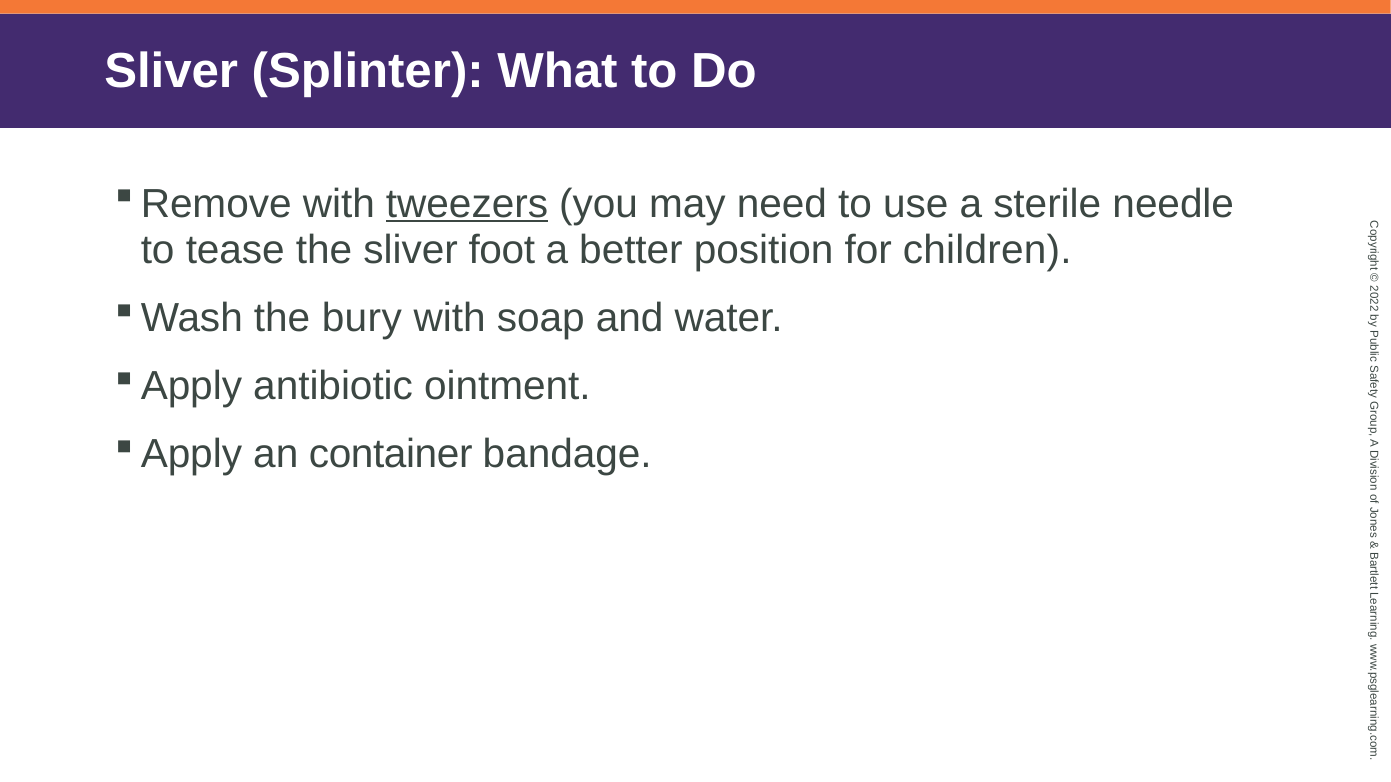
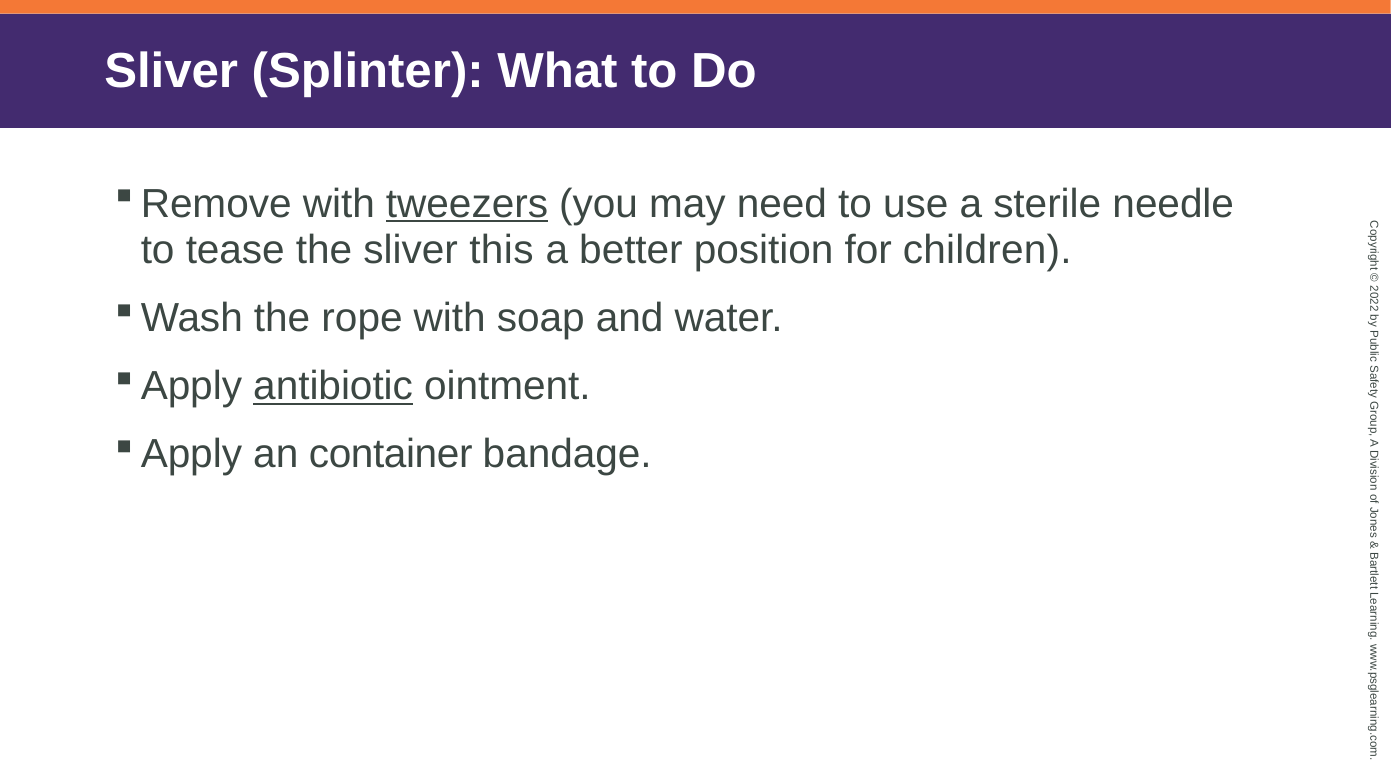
foot: foot -> this
bury: bury -> rope
antibiotic underline: none -> present
